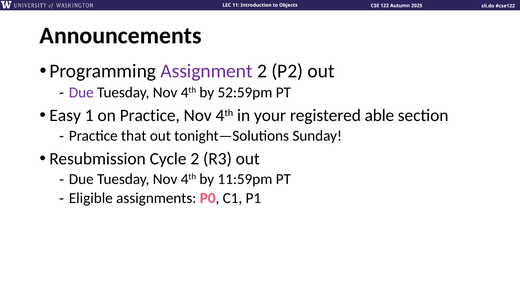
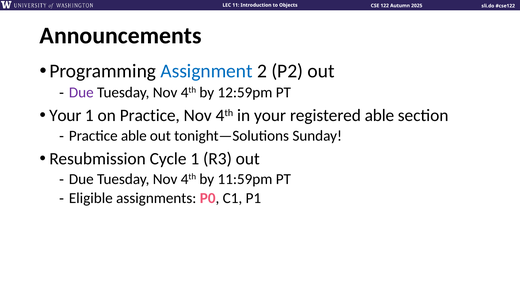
Assignment colour: purple -> blue
52:59pm: 52:59pm -> 12:59pm
Easy at (65, 115): Easy -> Your
Practice that: that -> able
Cycle 2: 2 -> 1
